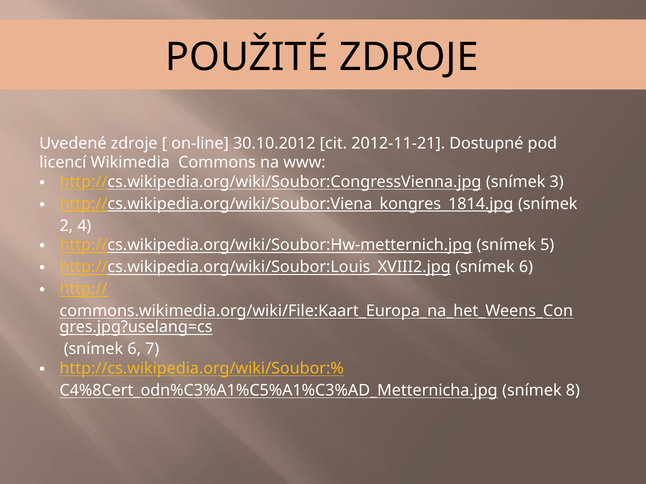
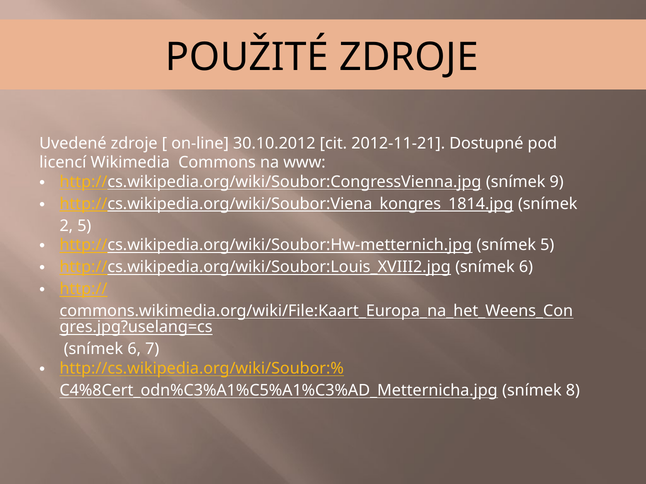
3: 3 -> 9
2 4: 4 -> 5
